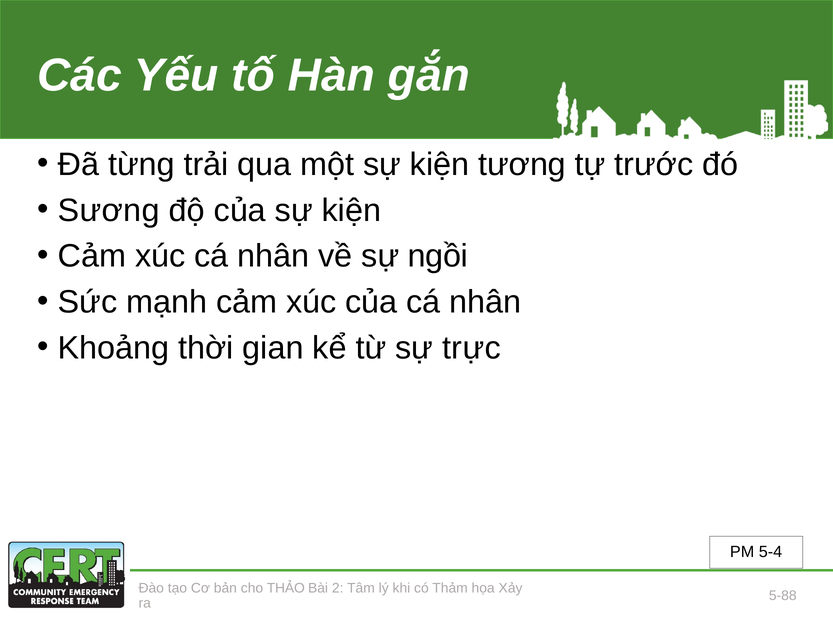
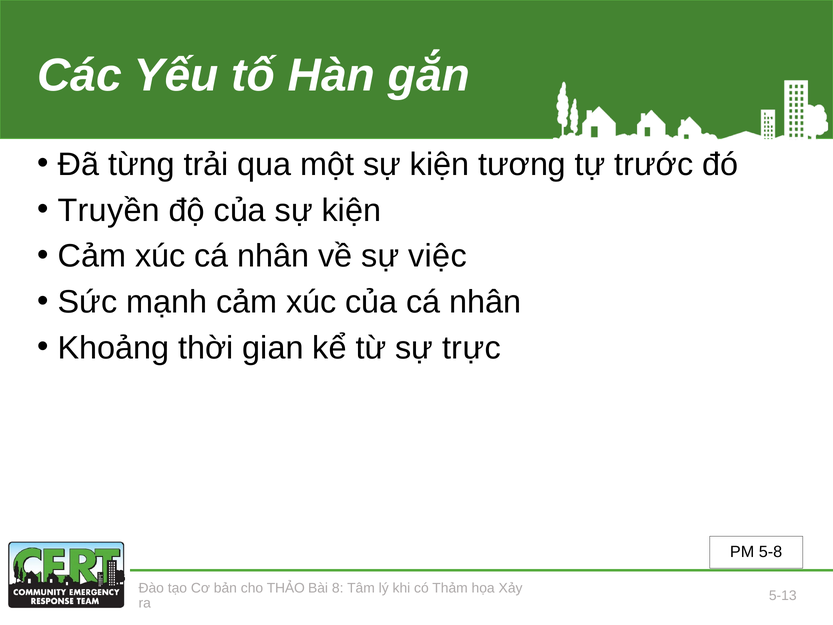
Sương: Sương -> Truyền
ngồi: ngồi -> việc
5-4: 5-4 -> 5-8
2: 2 -> 8
5-88: 5-88 -> 5-13
